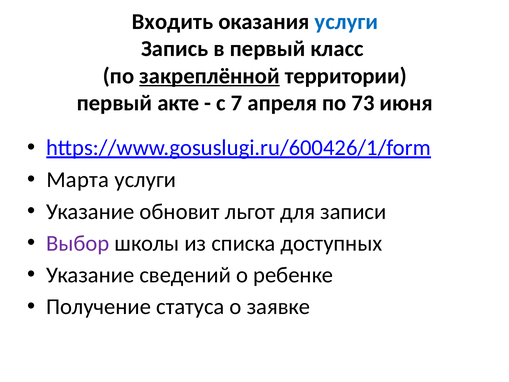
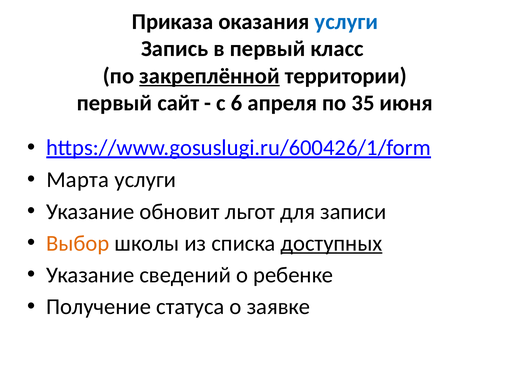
Входить: Входить -> Приказа
акте: акте -> сайт
7: 7 -> 6
73: 73 -> 35
Выбор colour: purple -> orange
доступных underline: none -> present
